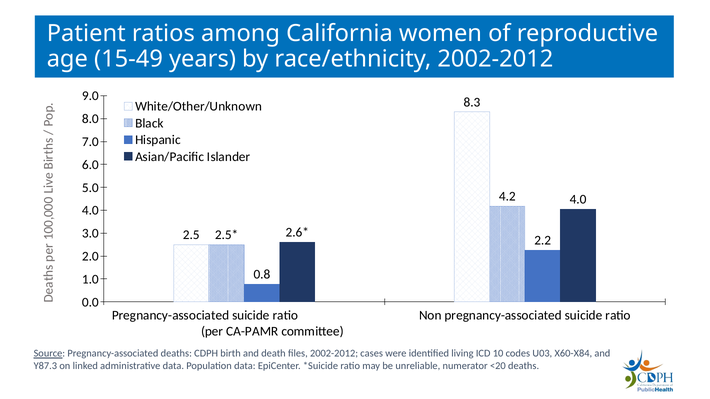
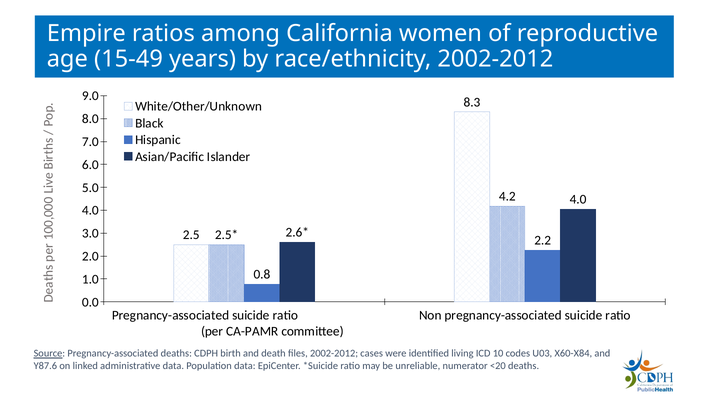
Patient: Patient -> Empire
Y87.3: Y87.3 -> Y87.6
